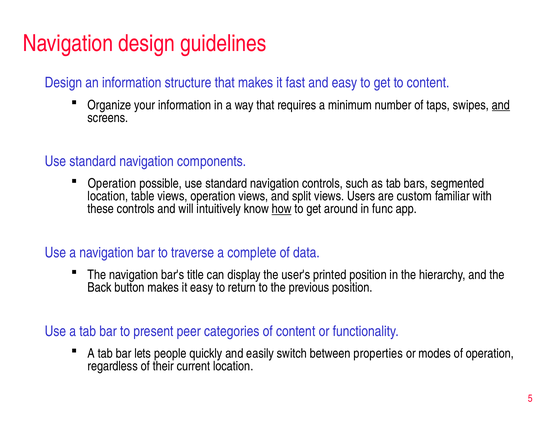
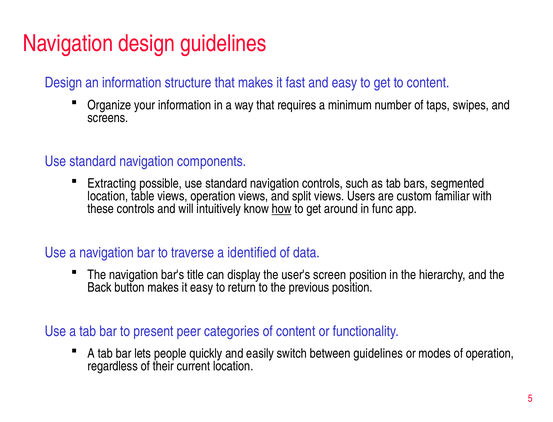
and at (501, 105) underline: present -> none
Operation at (112, 183): Operation -> Extracting
complete: complete -> identified
printed: printed -> screen
between properties: properties -> guidelines
